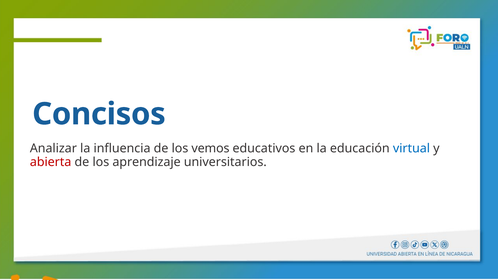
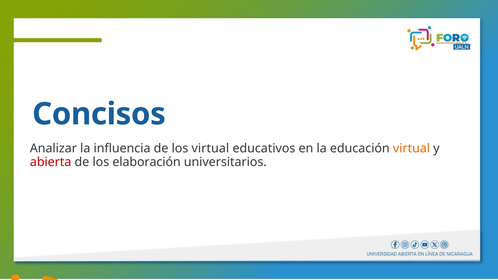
los vemos: vemos -> virtual
virtual at (411, 149) colour: blue -> orange
aprendizaje: aprendizaje -> elaboración
